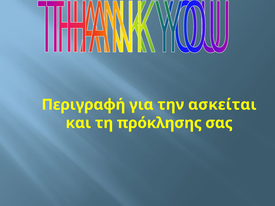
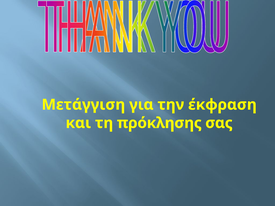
Περιγραφή: Περιγραφή -> Μετάγγιση
ασκείται: ασκείται -> έκφραση
